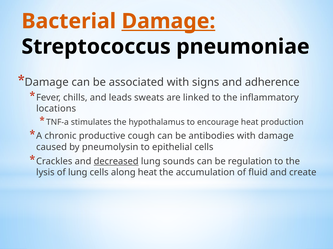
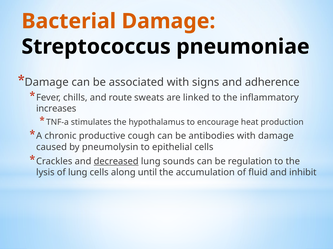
Damage at (168, 21) underline: present -> none
leads: leads -> route
locations: locations -> increases
along heat: heat -> until
create: create -> inhibit
